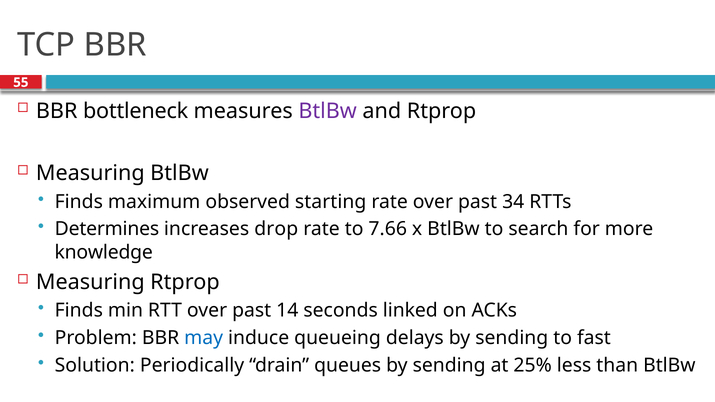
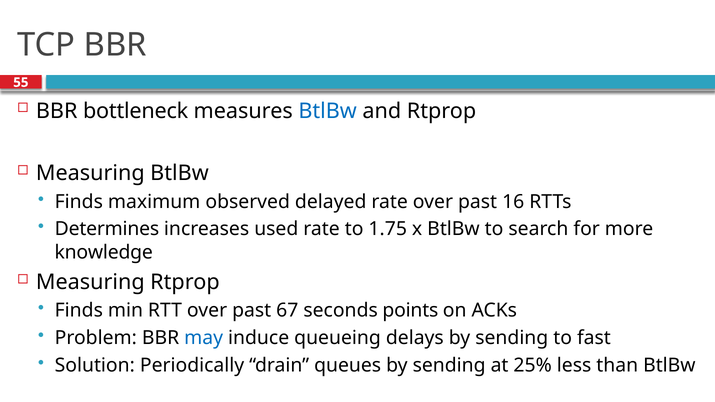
BtlBw at (328, 111) colour: purple -> blue
starting: starting -> delayed
34: 34 -> 16
drop: drop -> used
7.66: 7.66 -> 1.75
14: 14 -> 67
linked: linked -> points
